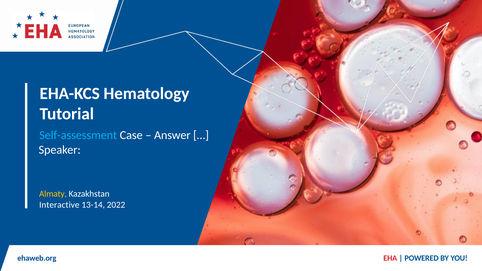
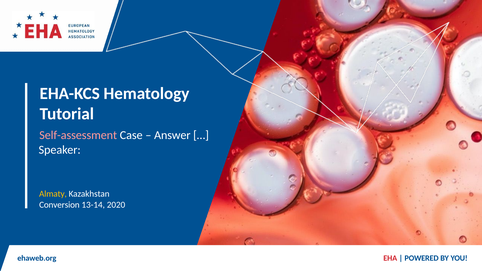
Self-assessment colour: light blue -> pink
Interactive: Interactive -> Conversion
2022: 2022 -> 2020
